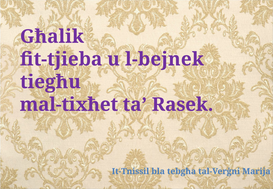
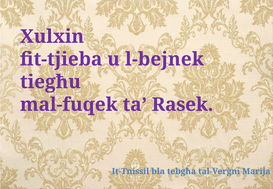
Għalik: Għalik -> Xulxin
mal-tixħet: mal-tixħet -> mal-fuqek
